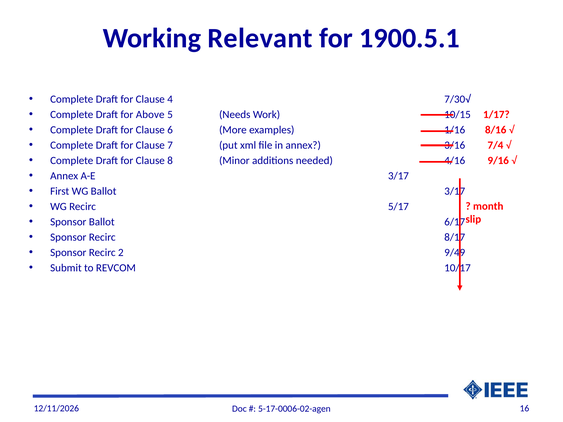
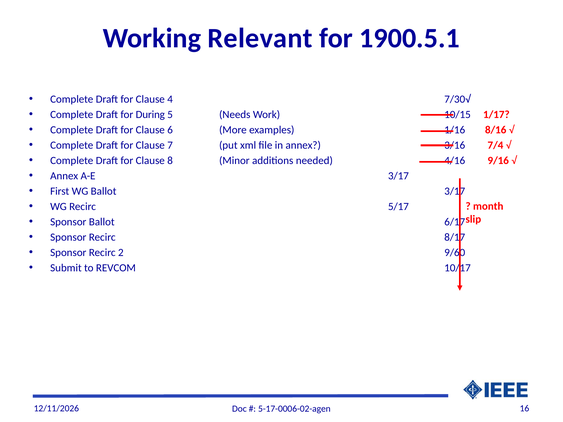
Above: Above -> During
9/49: 9/49 -> 9/60
